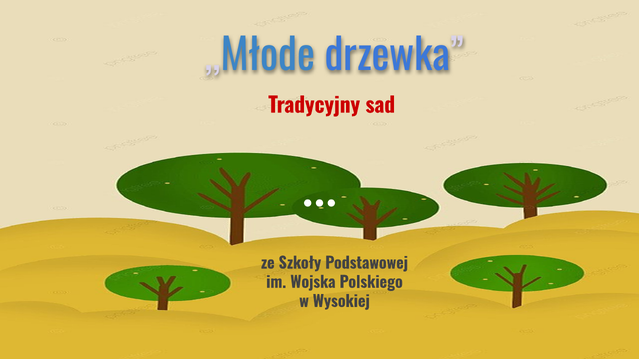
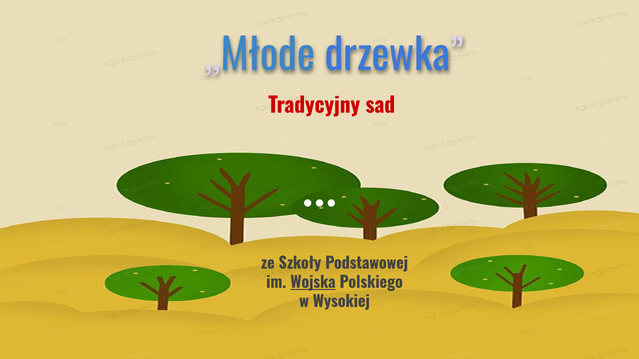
Wojska underline: none -> present
